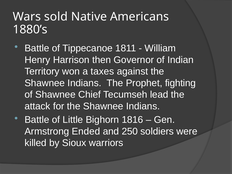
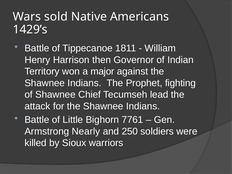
1880’s: 1880’s -> 1429’s
taxes: taxes -> major
1816: 1816 -> 7761
Ended: Ended -> Nearly
